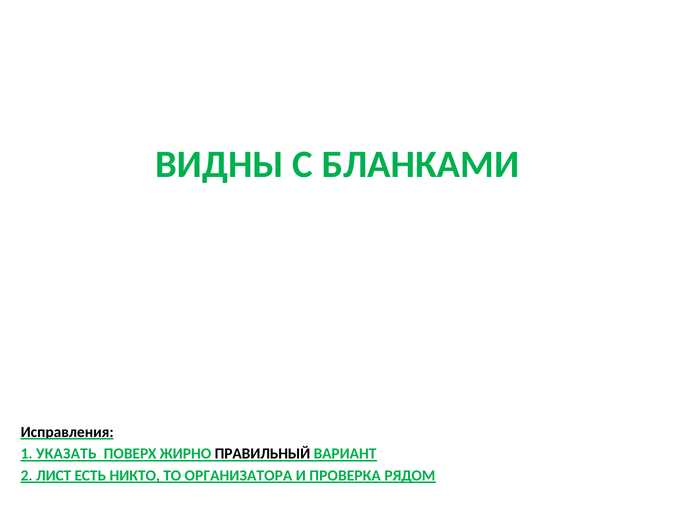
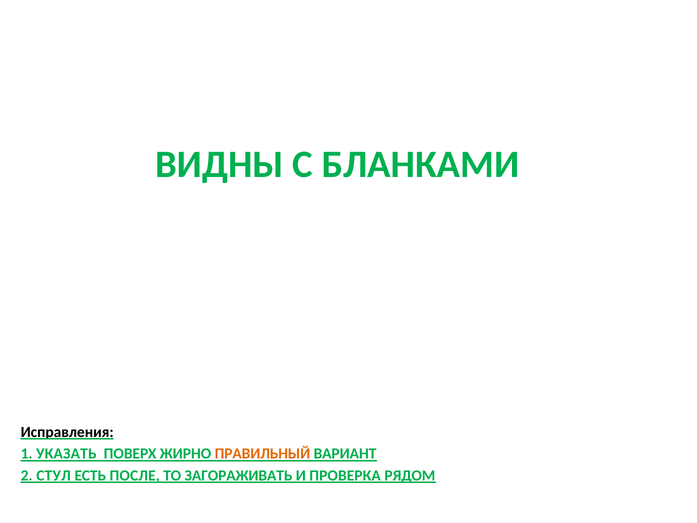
ПРАВИЛЬНЫЙ colour: black -> orange
ЛИСТ: ЛИСТ -> СТУЛ
НИКТО: НИКТО -> ПОСЛЕ
ОРГАНИЗАТОРА: ОРГАНИЗАТОРА -> ЗАГОРАЖИВАТЬ
